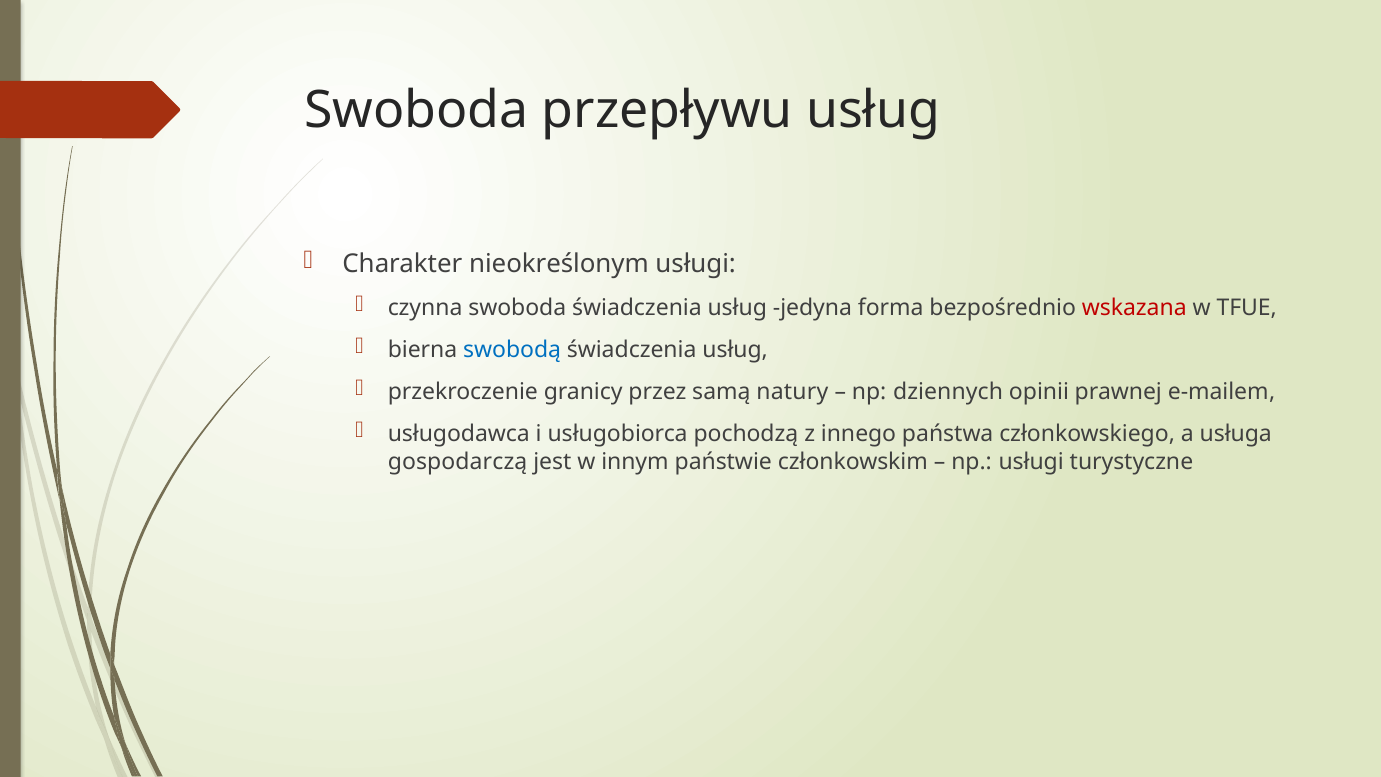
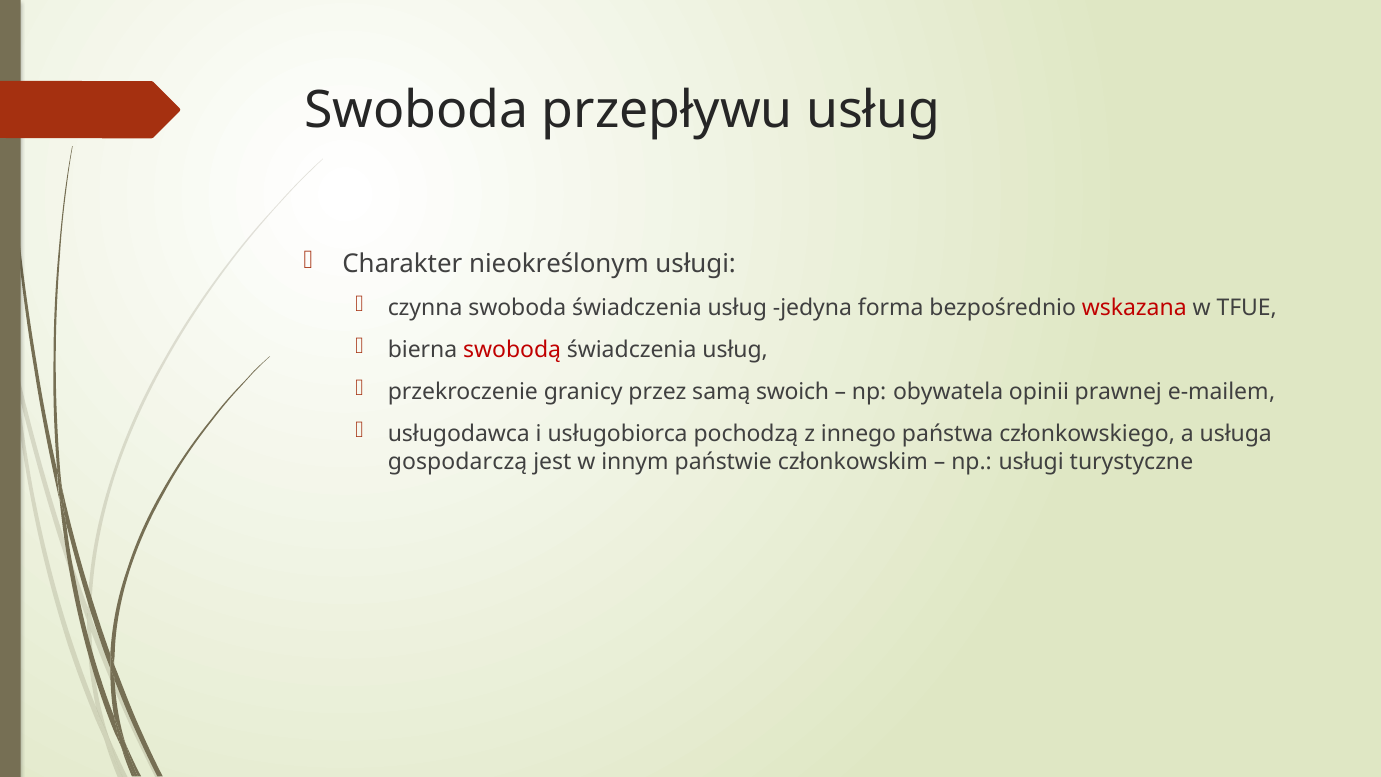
swobodą colour: blue -> red
natury: natury -> swoich
dziennych: dziennych -> obywatela
